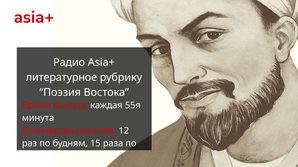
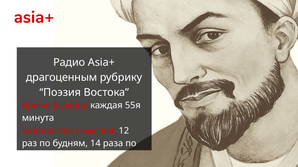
литературное: литературное -> драгоценным
15: 15 -> 14
